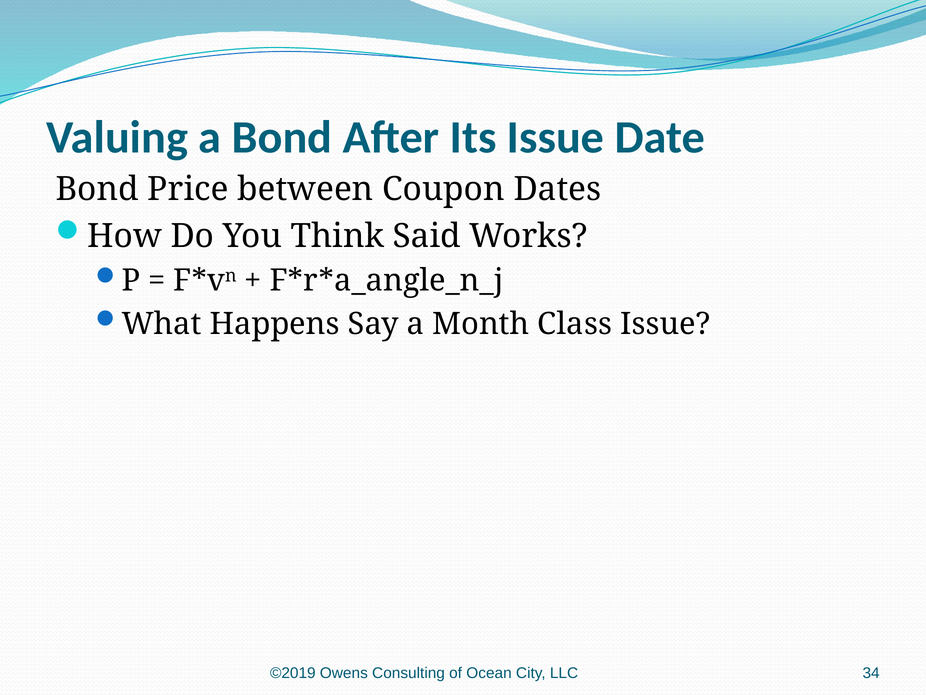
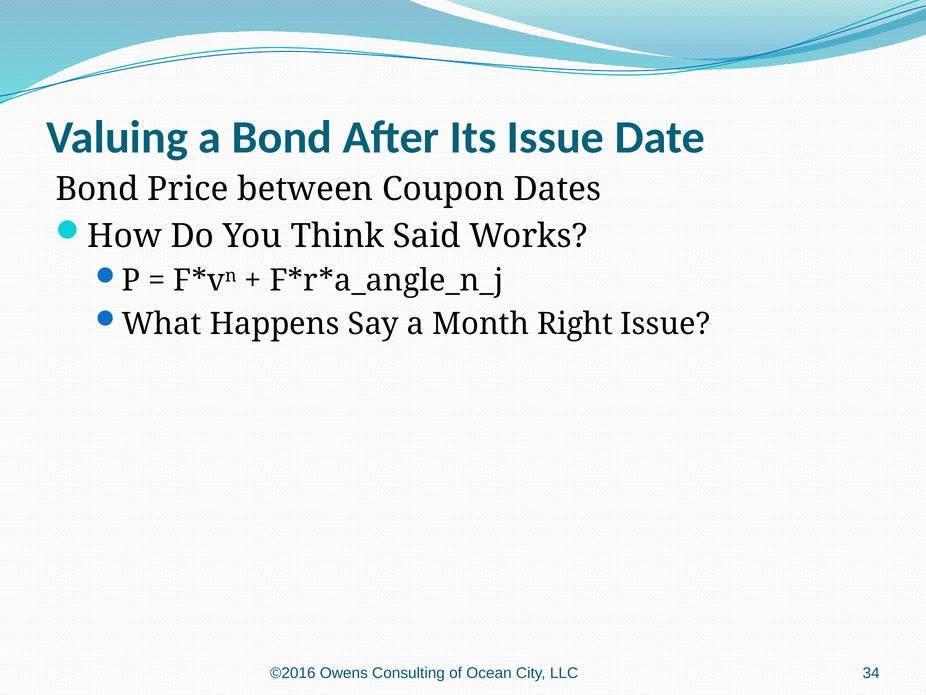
Class: Class -> Right
©2019: ©2019 -> ©2016
